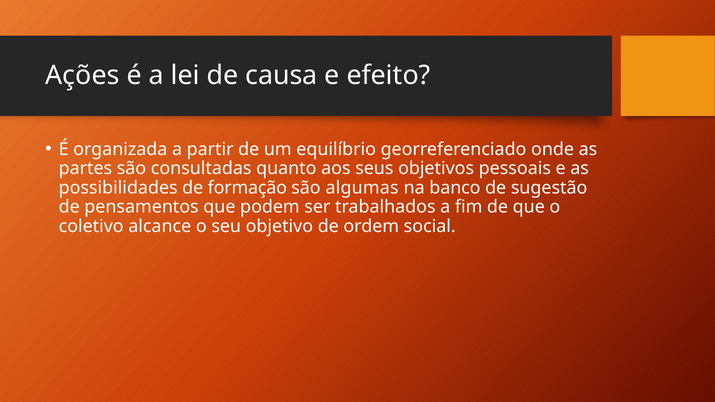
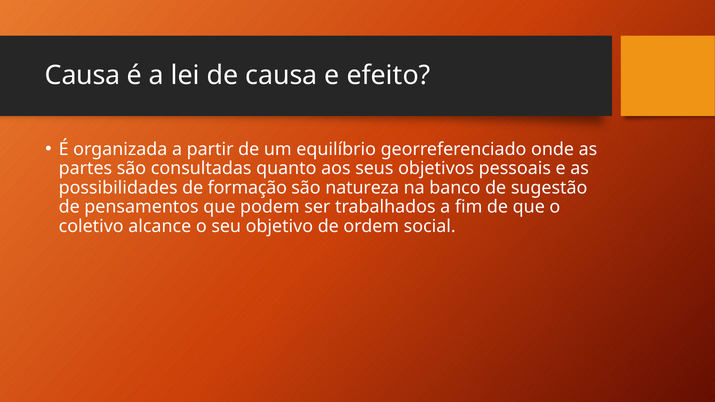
Ações at (82, 76): Ações -> Causa
algumas: algumas -> natureza
